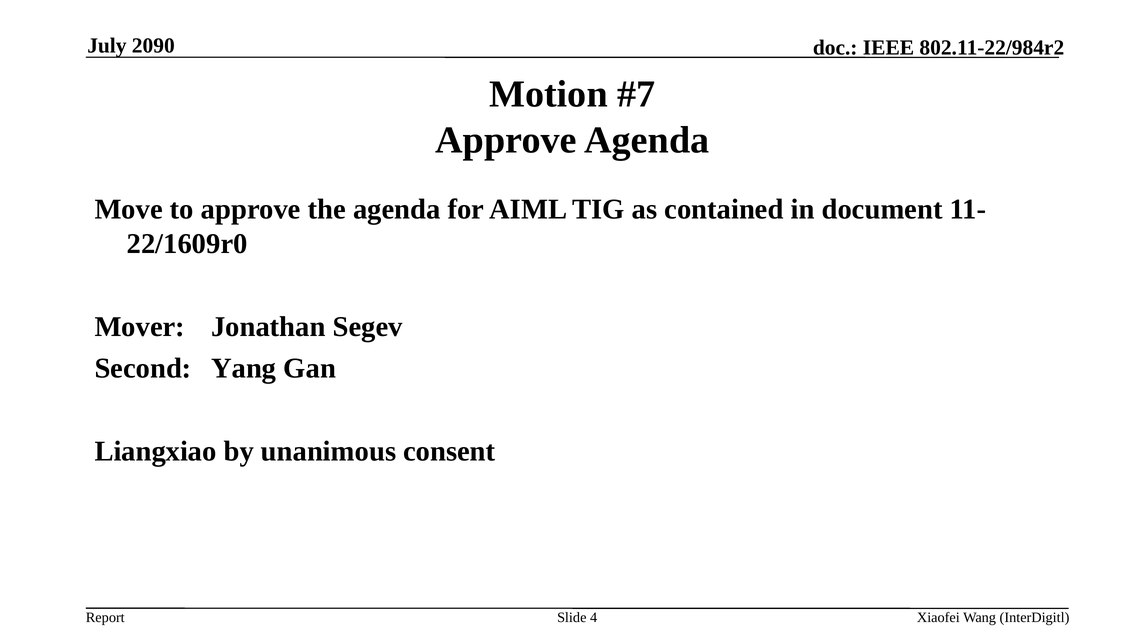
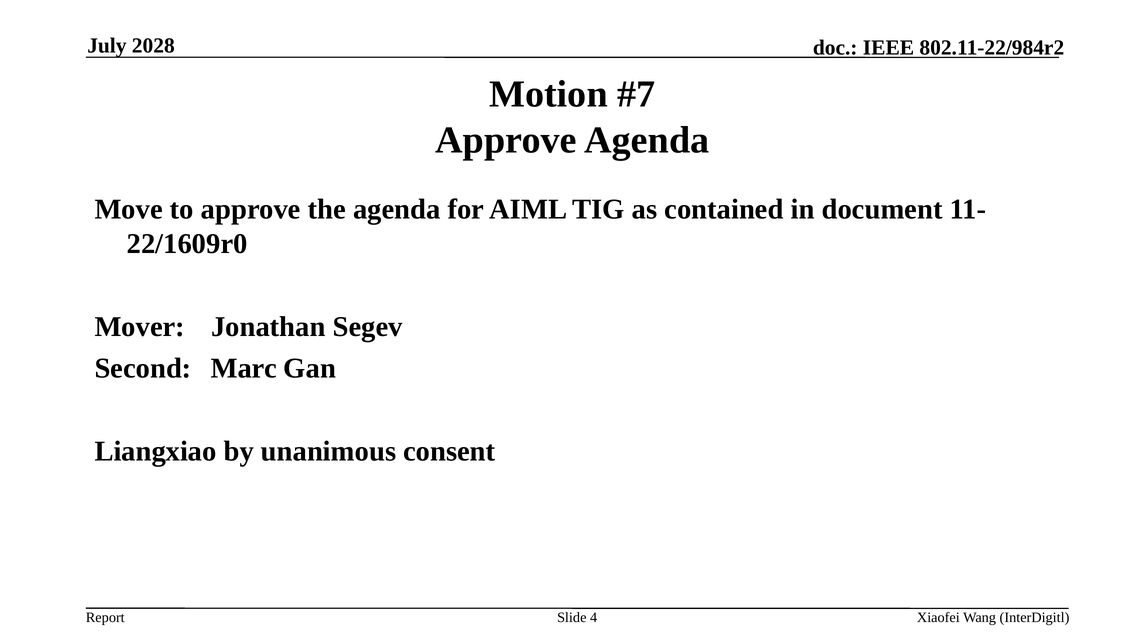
2090: 2090 -> 2028
Yang: Yang -> Marc
